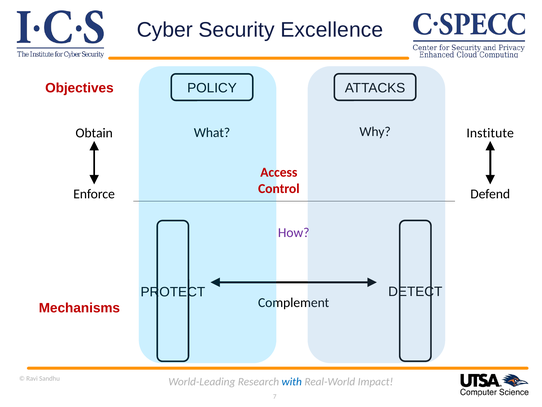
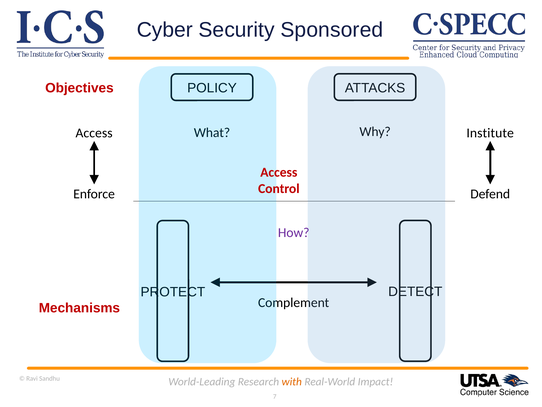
Excellence: Excellence -> Sponsored
Obtain at (94, 133): Obtain -> Access
with colour: blue -> orange
